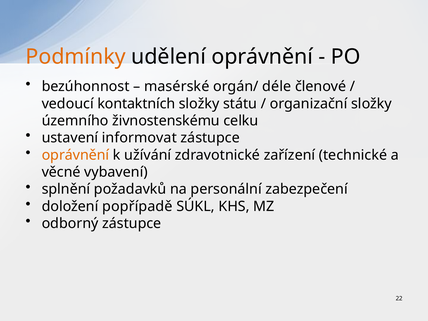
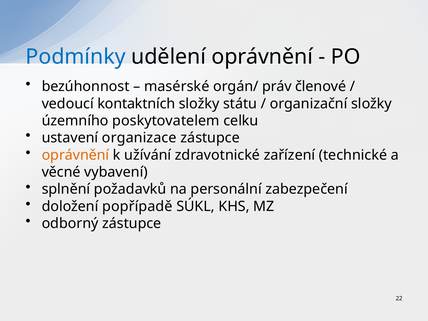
Podmínky colour: orange -> blue
déle: déle -> práv
živnostenskému: živnostenskému -> poskytovatelem
informovat: informovat -> organizace
